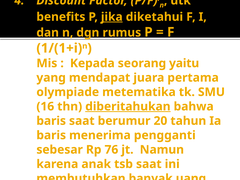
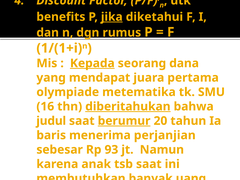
Kepada underline: none -> present
yaitu: yaitu -> dana
baris at (51, 121): baris -> judul
berumur underline: none -> present
pengganti: pengganti -> perjanjian
76: 76 -> 93
